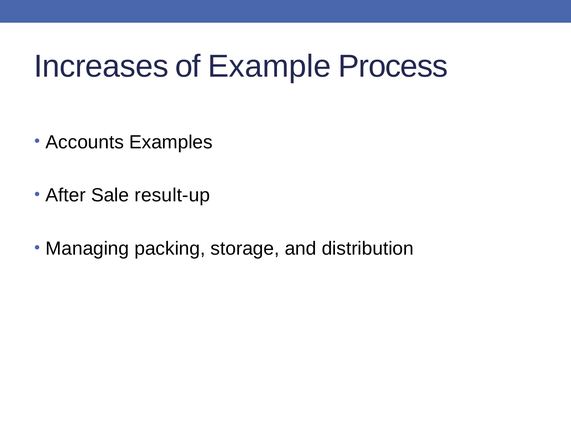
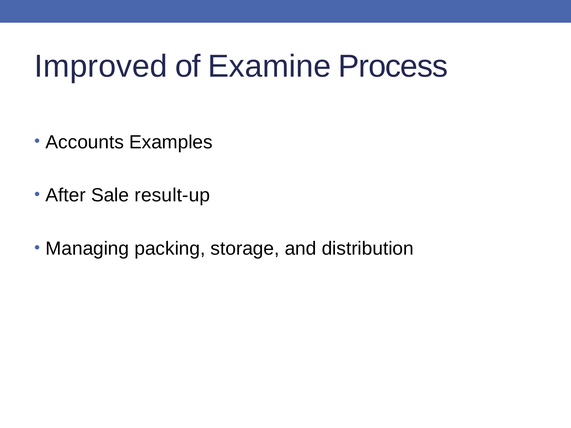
Increases: Increases -> Improved
Example: Example -> Examine
